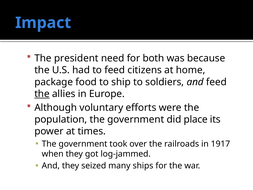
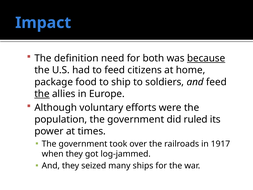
president: president -> definition
because underline: none -> present
place: place -> ruled
